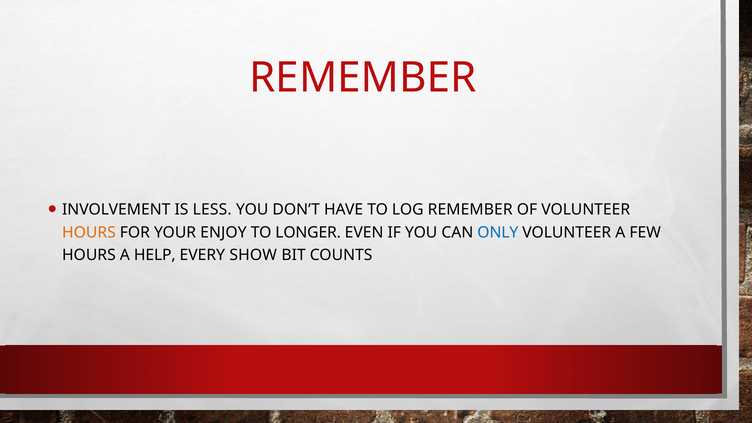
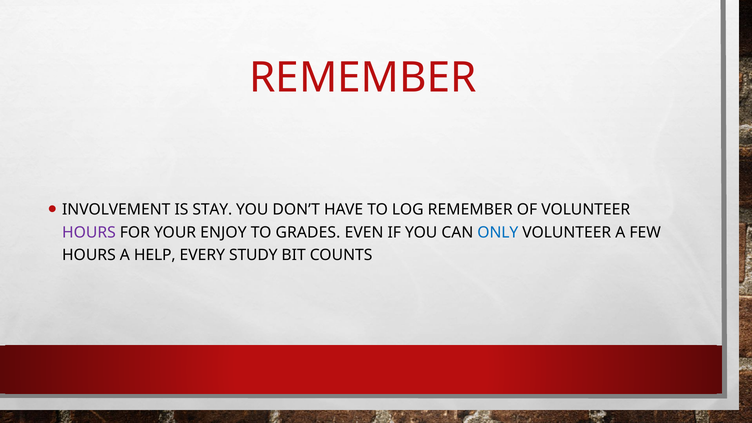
LESS: LESS -> STAY
HOURS at (89, 232) colour: orange -> purple
LONGER: LONGER -> GRADES
SHOW: SHOW -> STUDY
